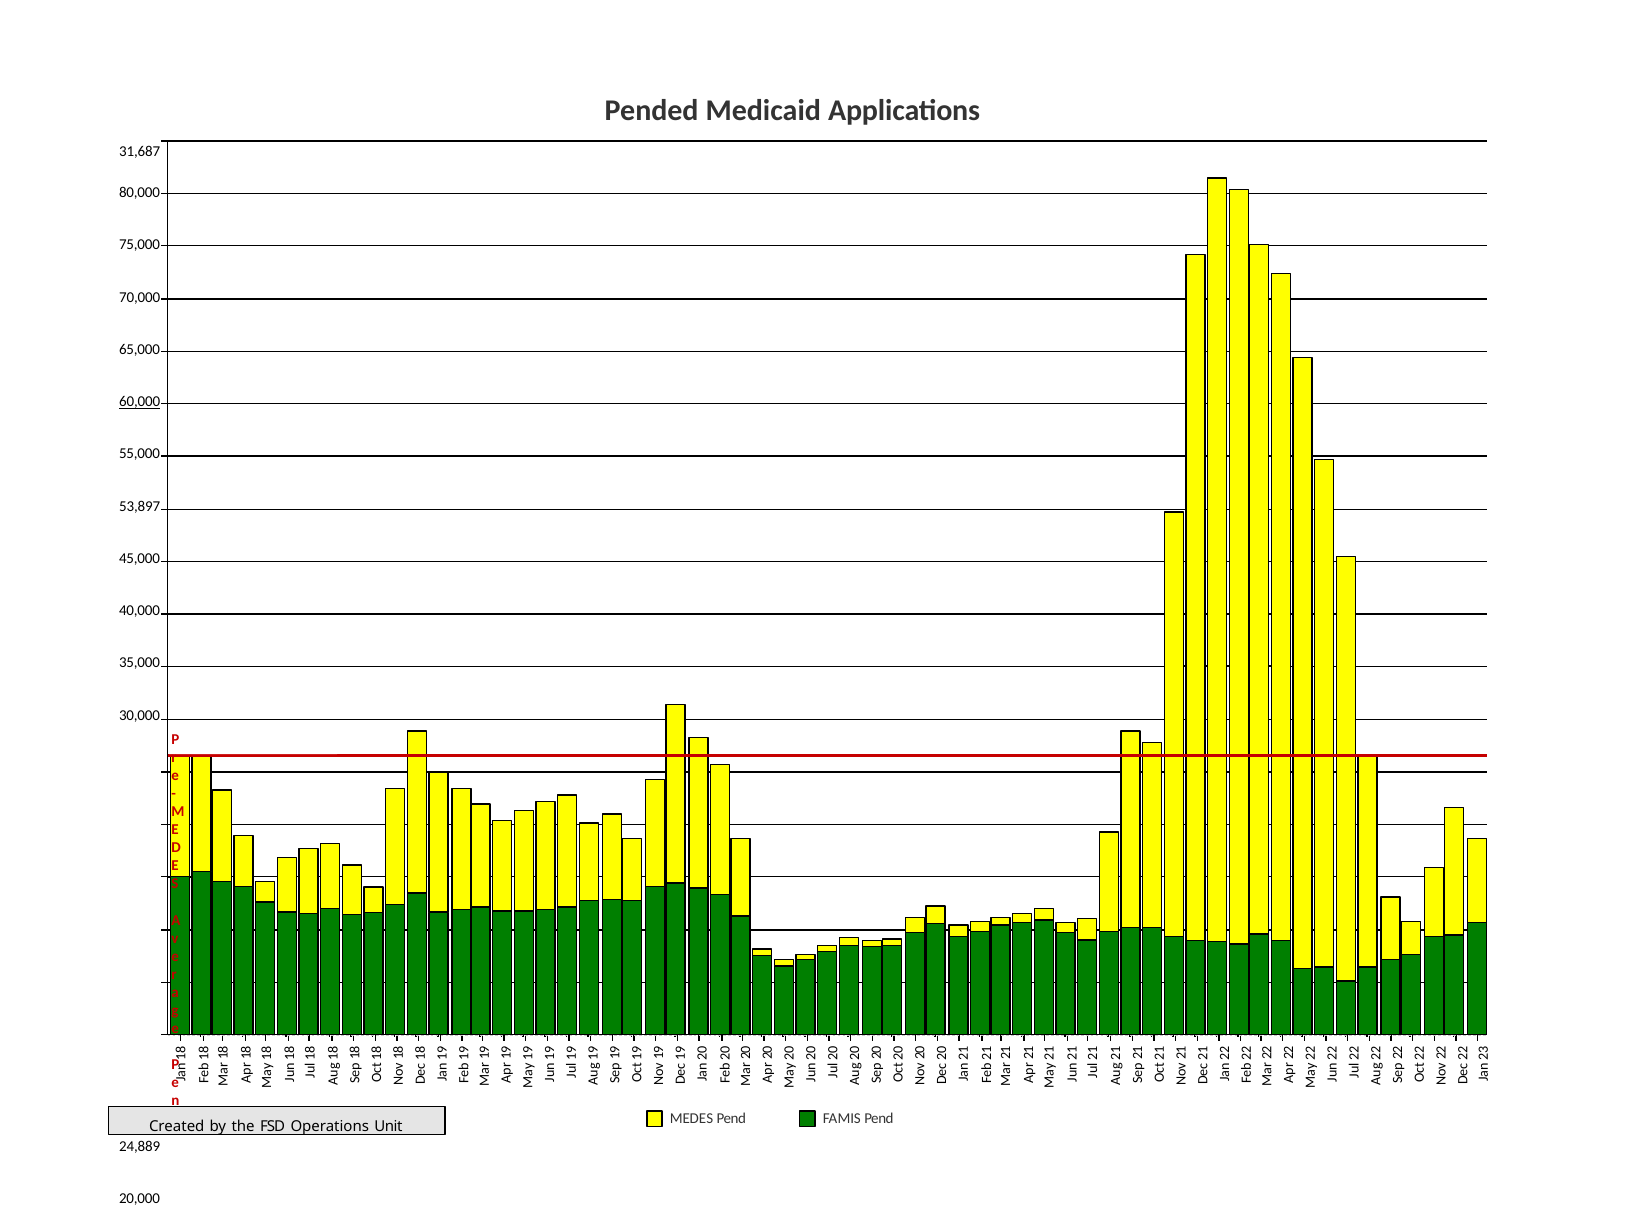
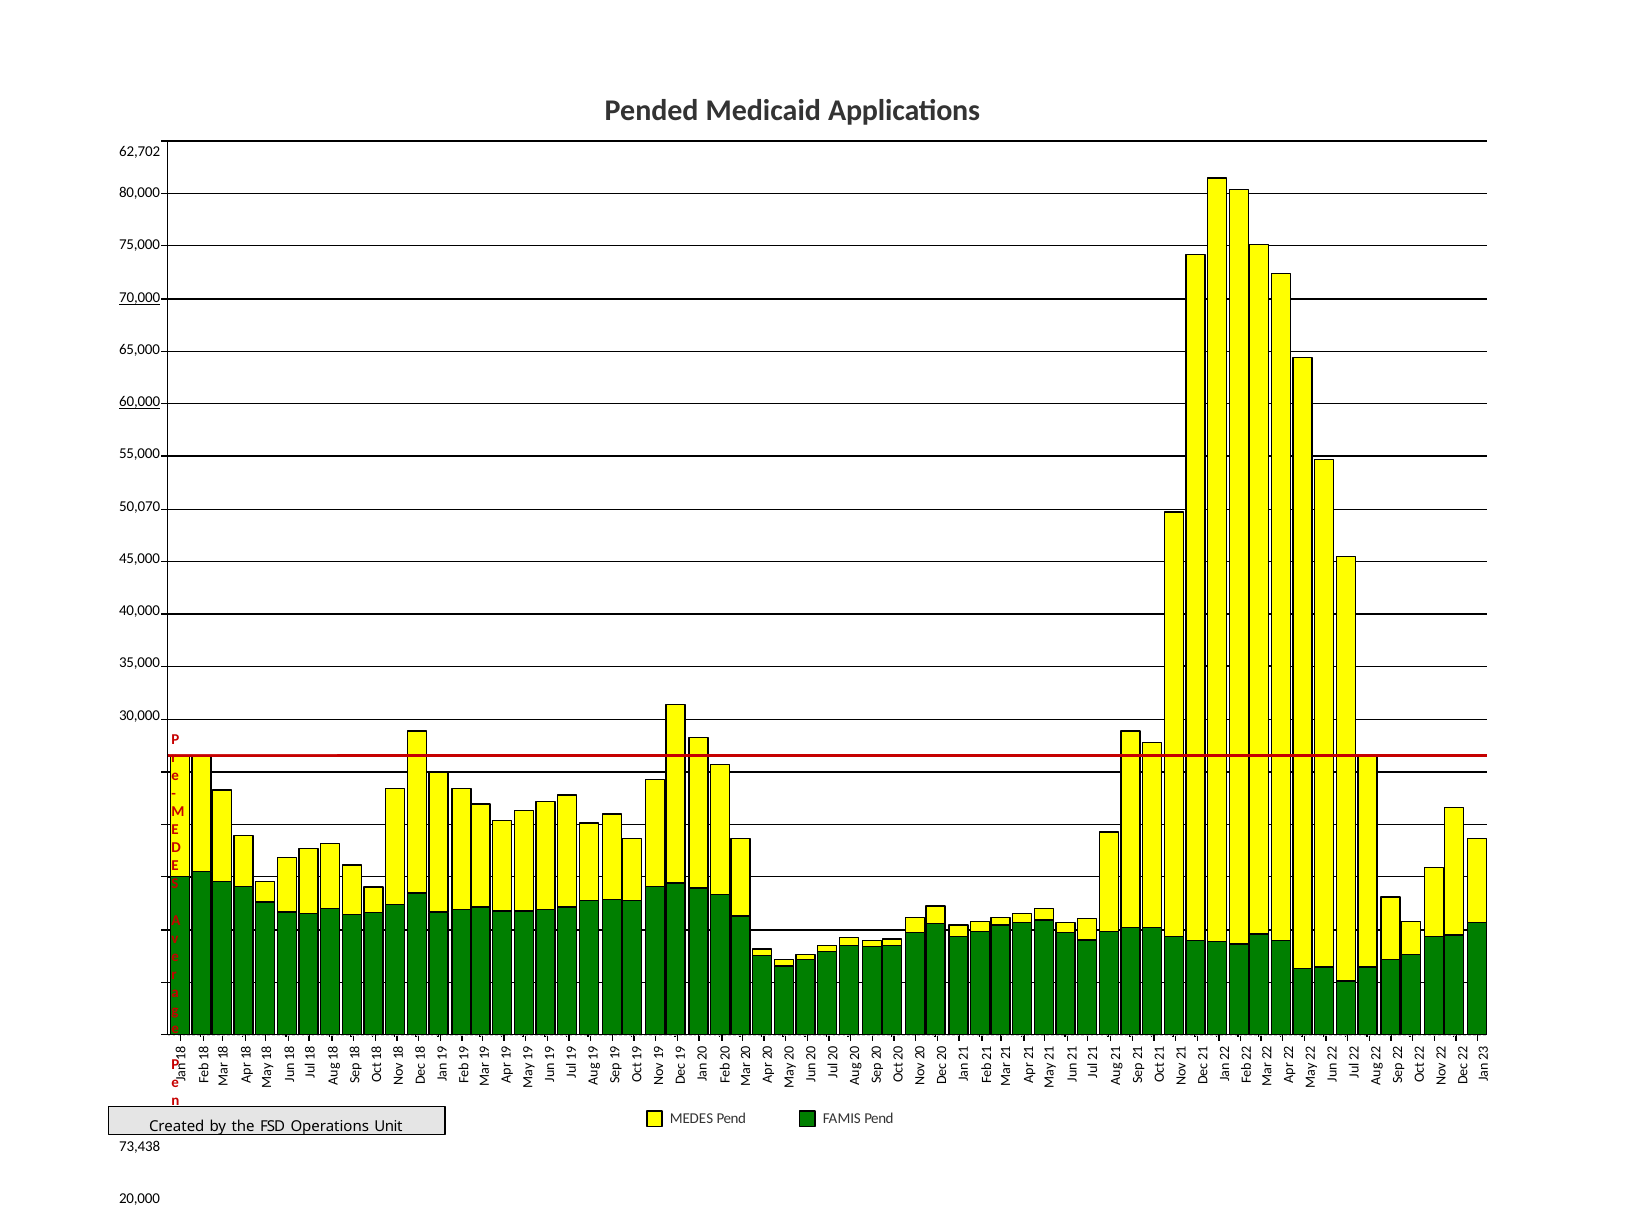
31,687: 31,687 -> 62,702
70,000 underline: none -> present
53,897: 53,897 -> 50,070
24,889: 24,889 -> 73,438
